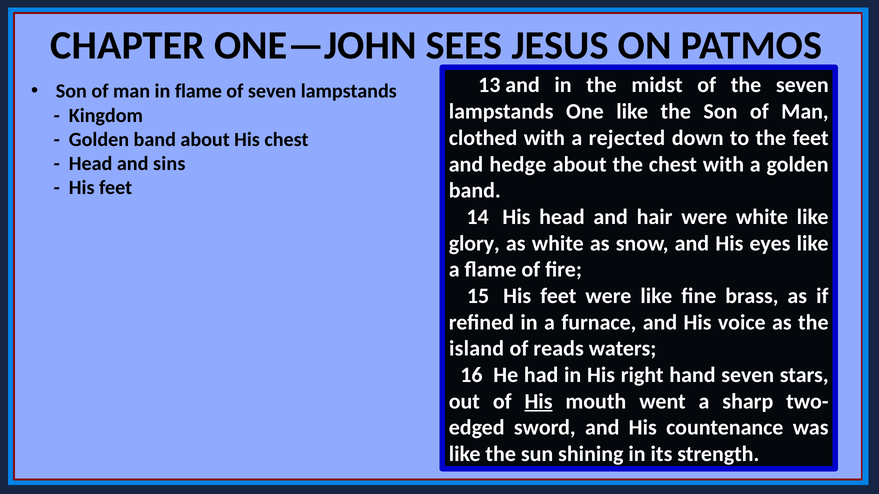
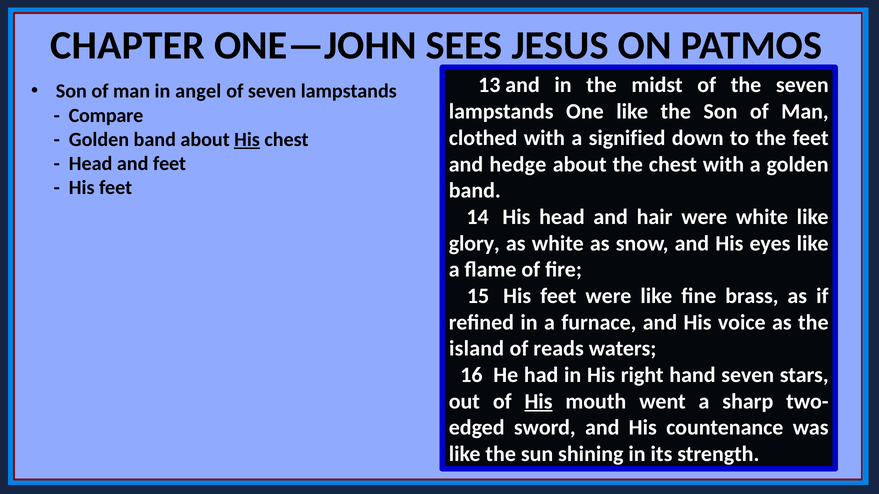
in flame: flame -> angel
Kingdom: Kingdom -> Compare
rejected: rejected -> signified
His at (247, 140) underline: none -> present
and sins: sins -> feet
